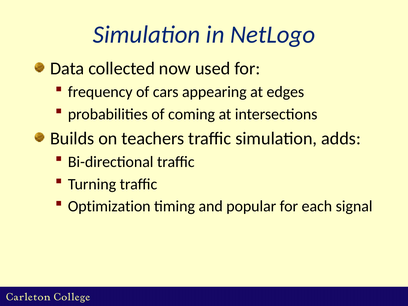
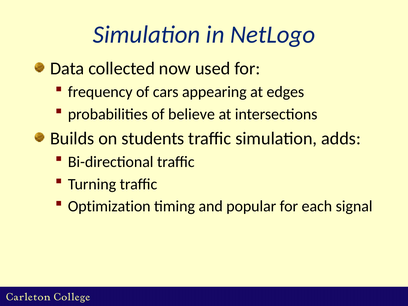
coming: coming -> believe
teachers: teachers -> students
